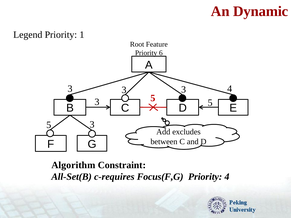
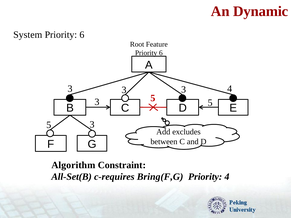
Legend: Legend -> System
1 at (82, 35): 1 -> 6
Focus(F,G: Focus(F,G -> Bring(F,G
